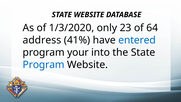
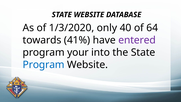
23: 23 -> 40
address: address -> towards
entered colour: blue -> purple
